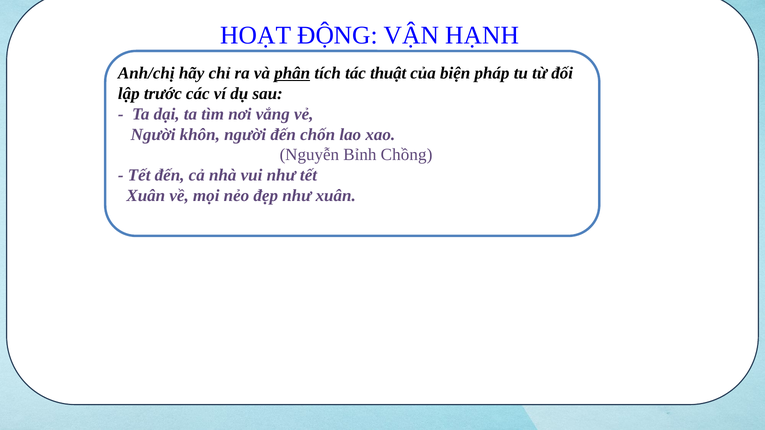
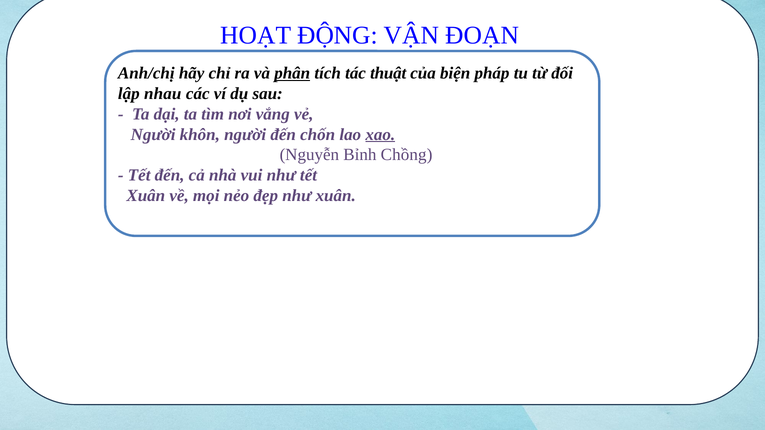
HẠNH: HẠNH -> ĐOẠN
trước: trước -> nhau
xao underline: none -> present
